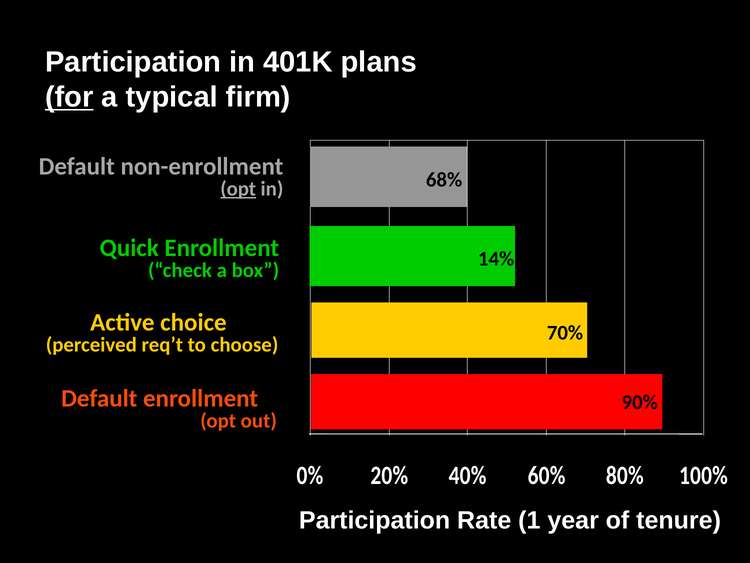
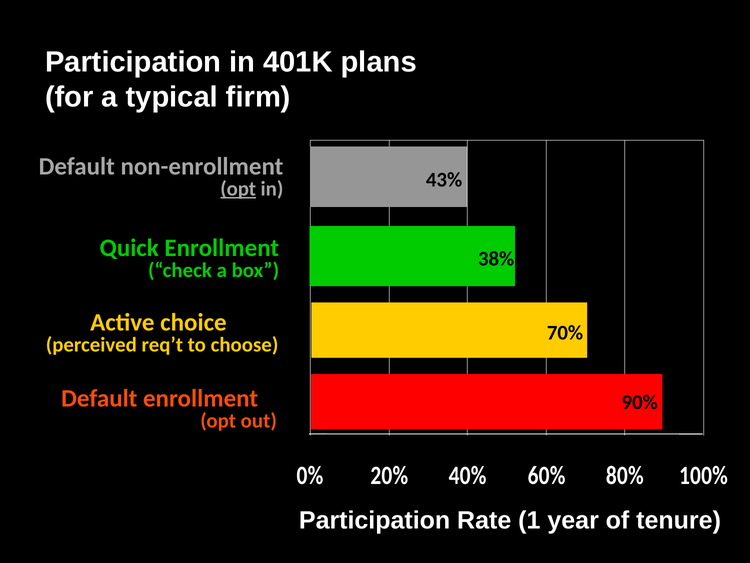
for underline: present -> none
68%: 68% -> 43%
14%: 14% -> 38%
